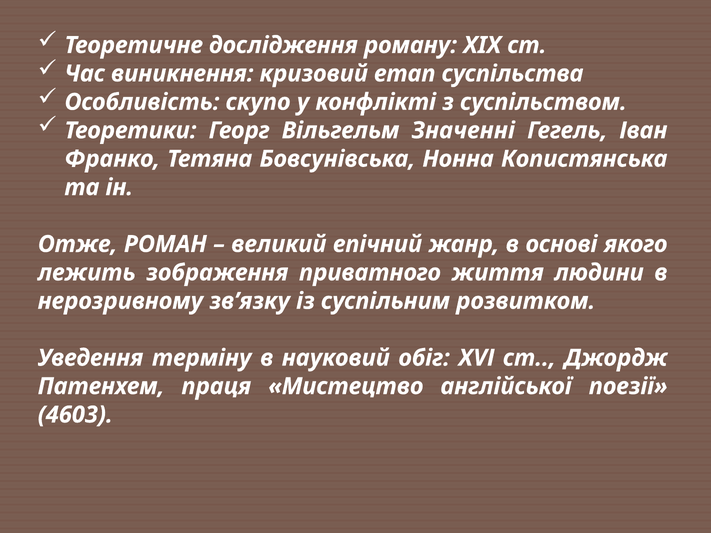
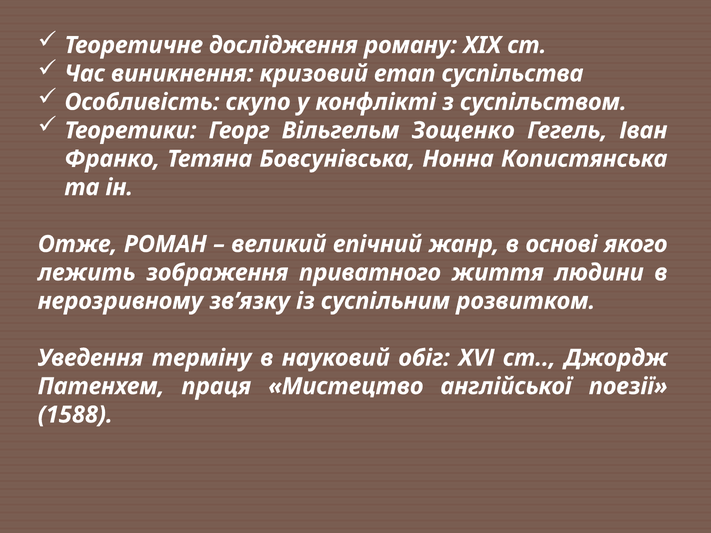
Значенні: Значенні -> Зощенко
4603: 4603 -> 1588
